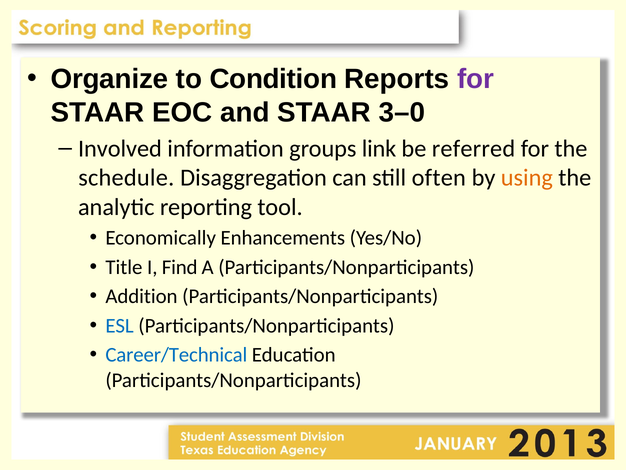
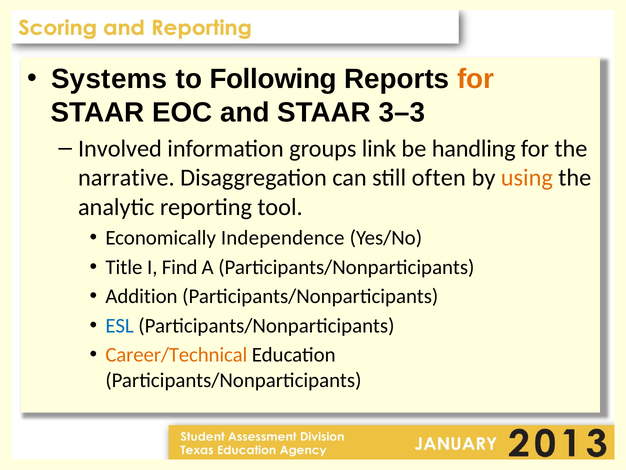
Organize: Organize -> Systems
Condition: Condition -> Following
for at (476, 79) colour: purple -> orange
3–0: 3–0 -> 3–3
referred: referred -> handling
schedule: schedule -> narrative
Enhancements: Enhancements -> Independence
Career/Technical colour: blue -> orange
